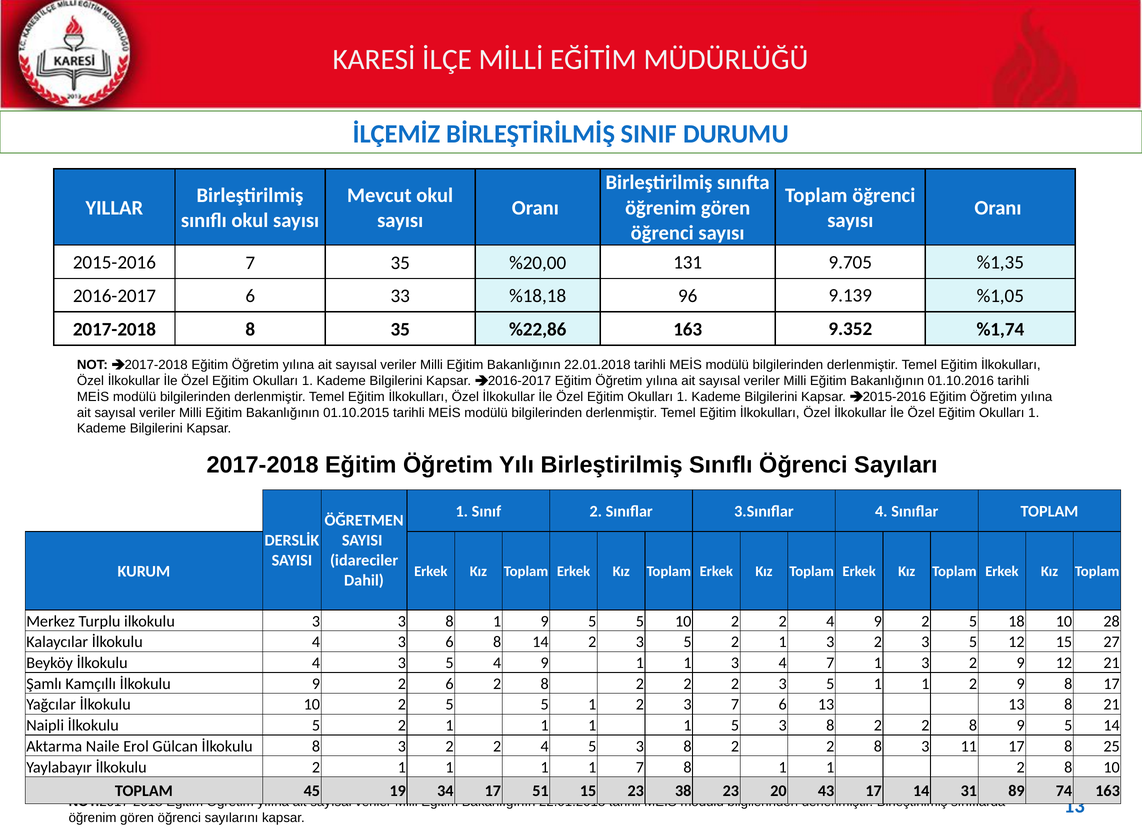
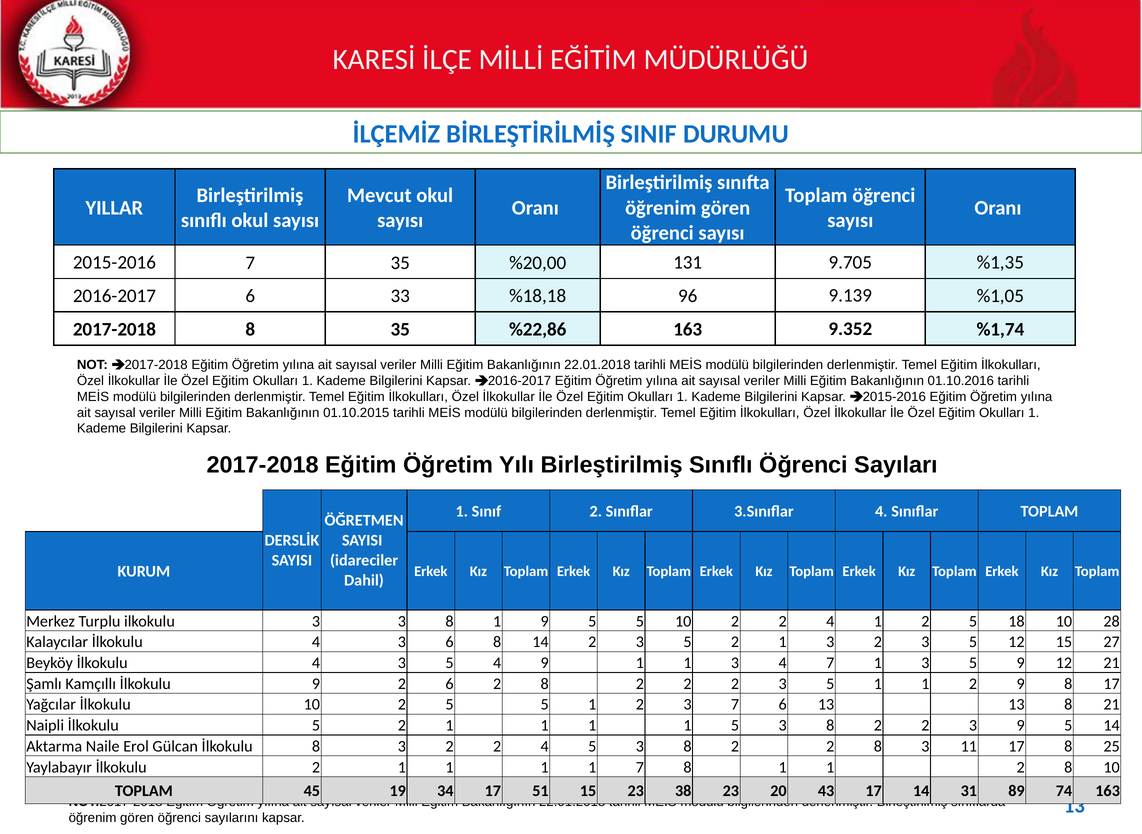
2 4 9: 9 -> 1
7 1 3 2: 2 -> 5
8 at (973, 725): 8 -> 3
